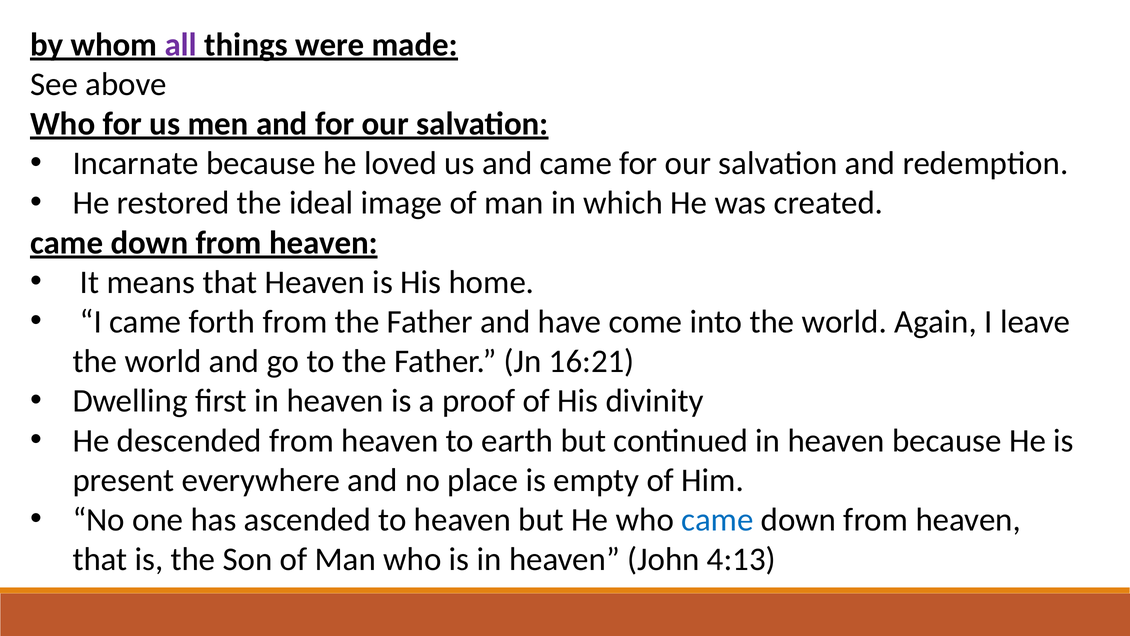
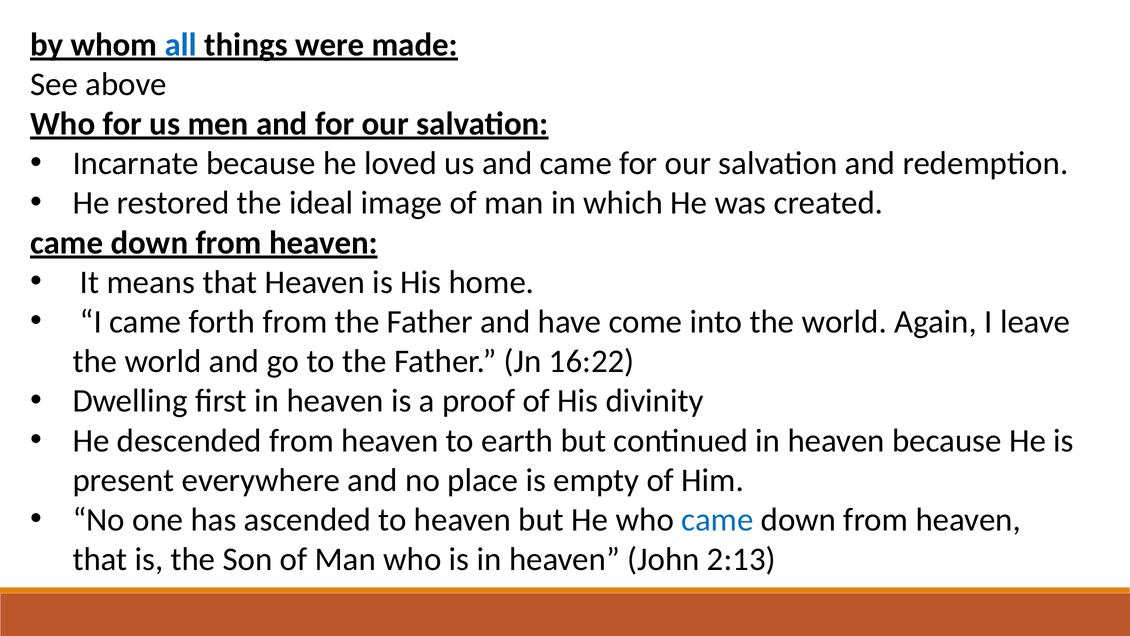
all colour: purple -> blue
16:21: 16:21 -> 16:22
4:13: 4:13 -> 2:13
